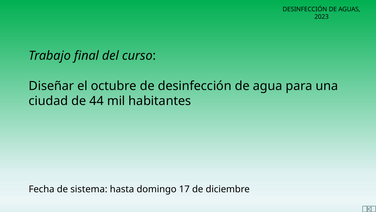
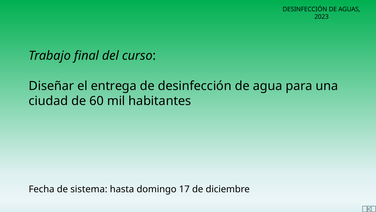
octubre: octubre -> entrega
44: 44 -> 60
